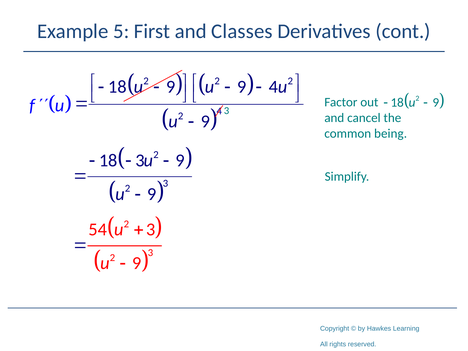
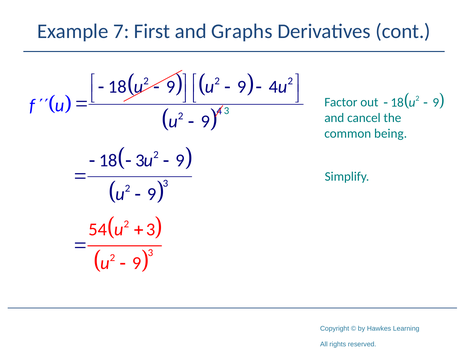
5: 5 -> 7
Classes: Classes -> Graphs
